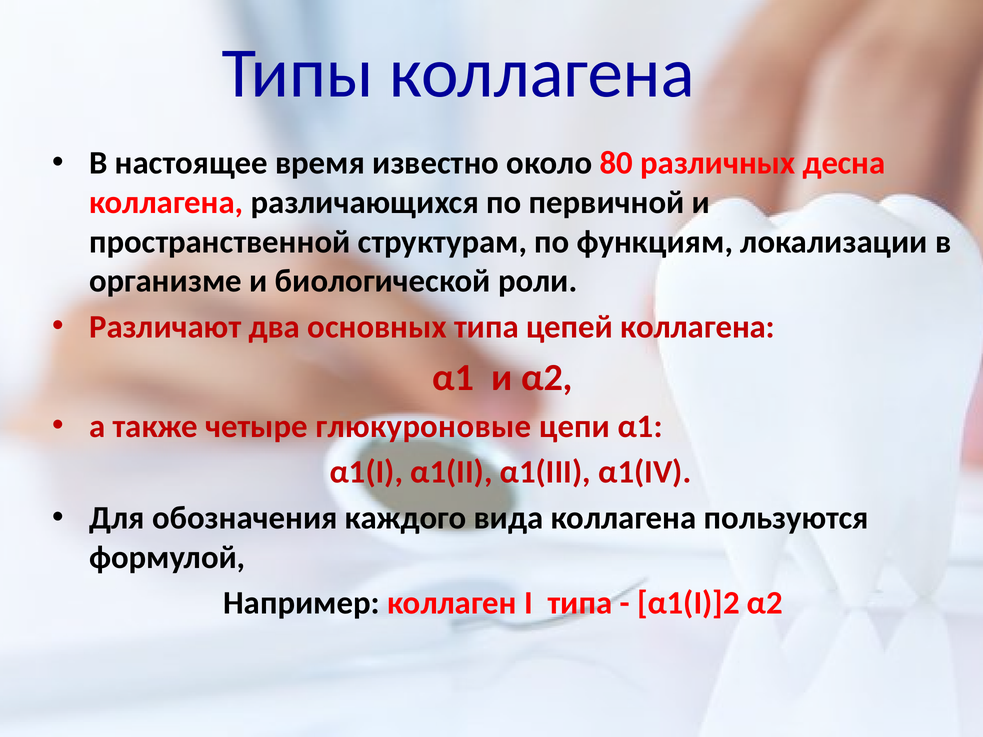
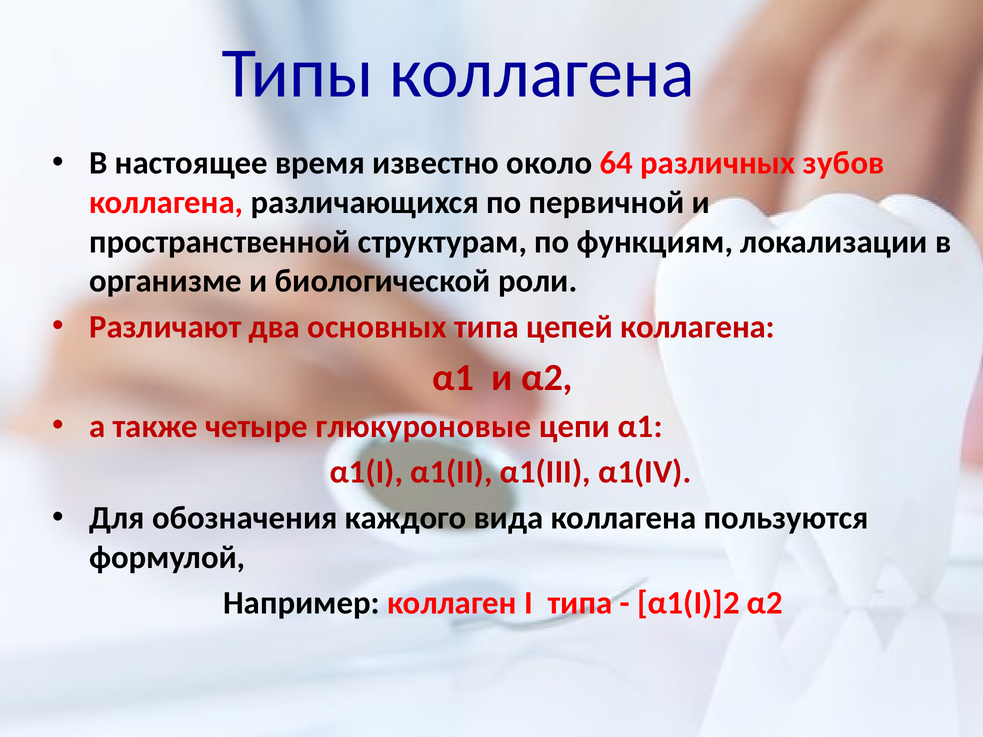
80: 80 -> 64
десна: десна -> зубов
